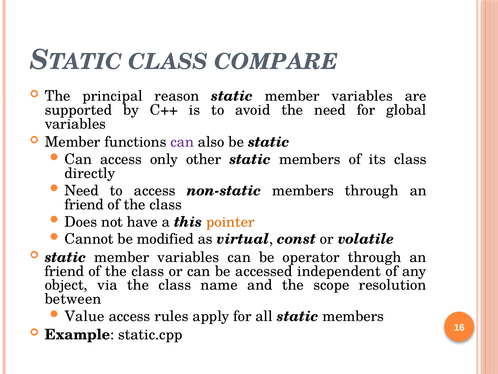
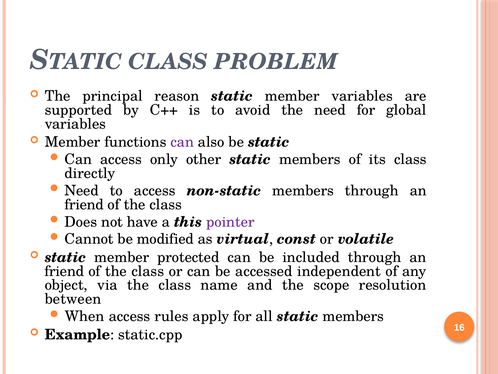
COMPARE: COMPARE -> PROBLEM
pointer colour: orange -> purple
variables at (188, 257): variables -> protected
operator: operator -> included
Value: Value -> When
